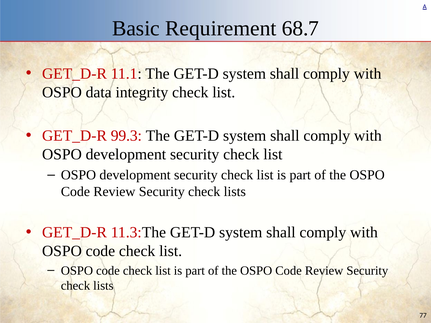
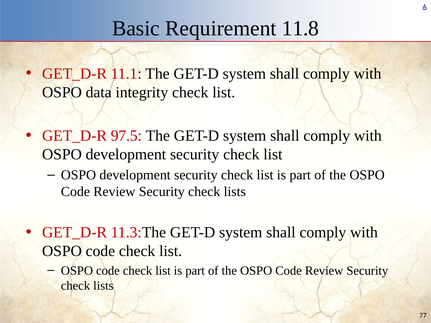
68.7: 68.7 -> 11.8
99.3: 99.3 -> 97.5
